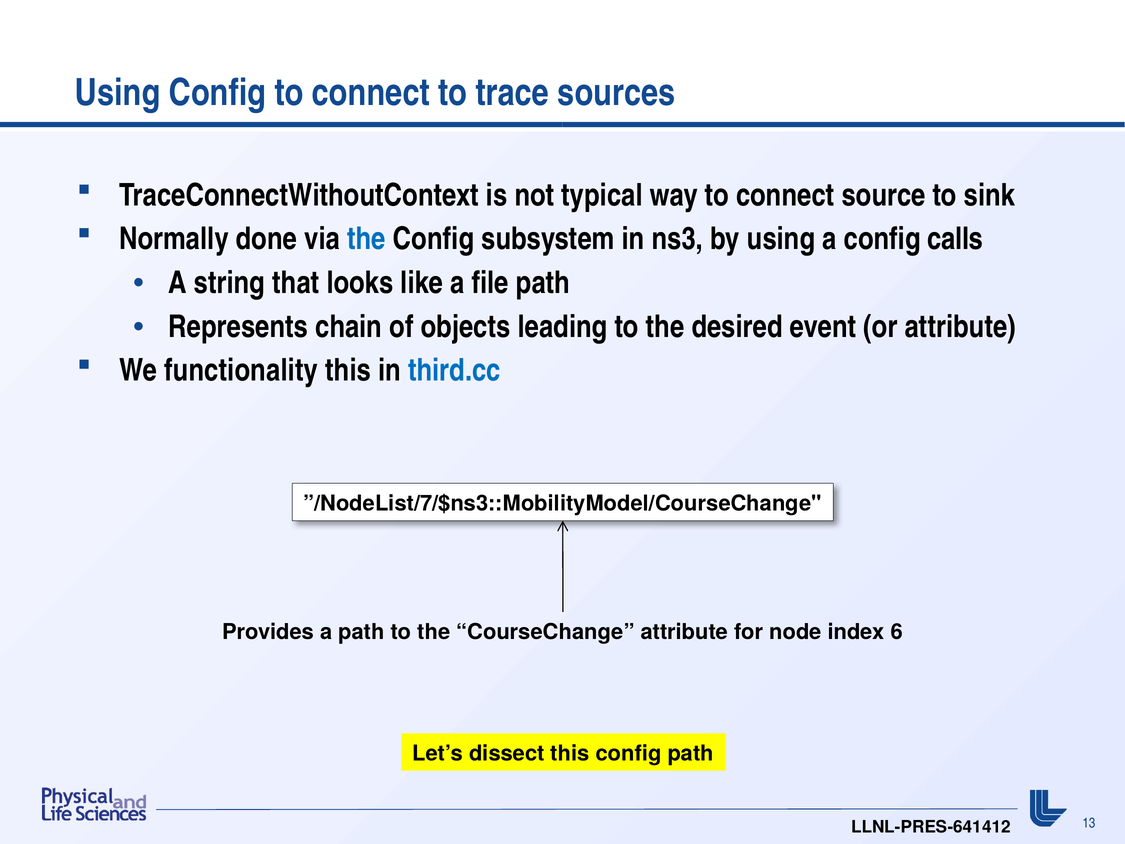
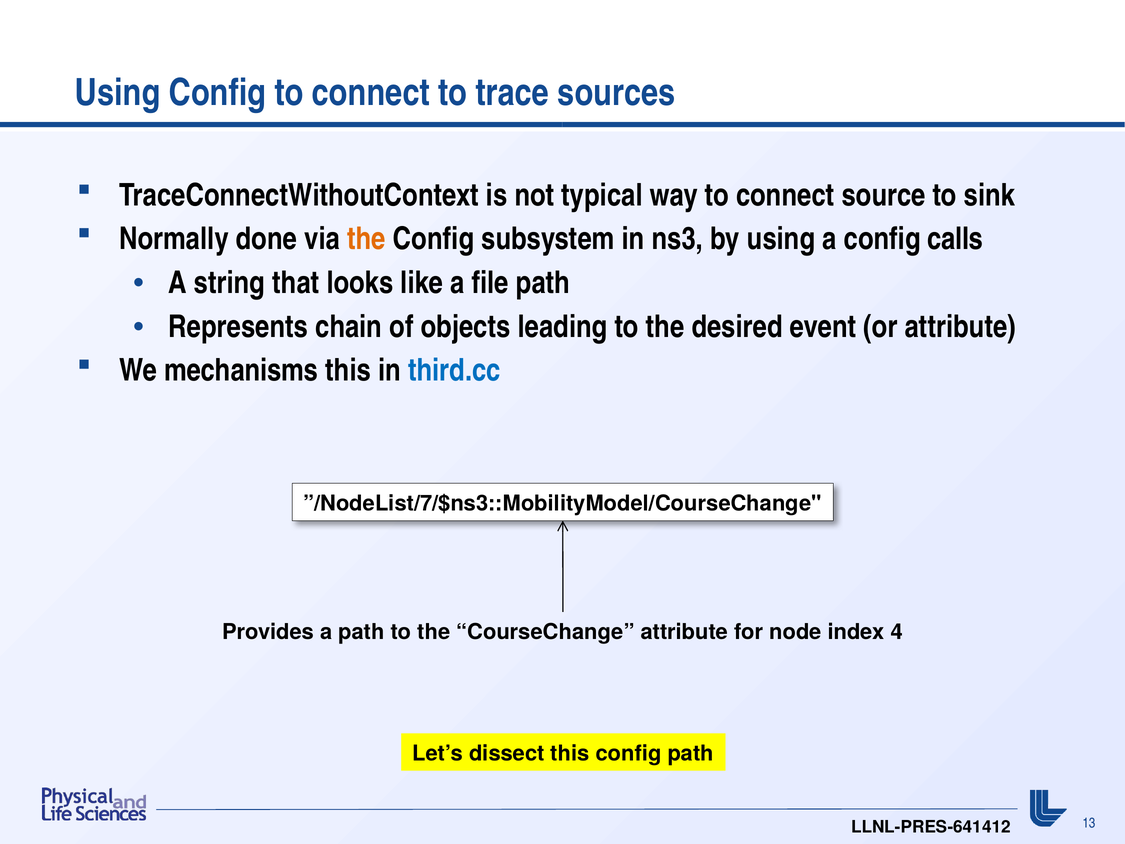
the at (366, 239) colour: blue -> orange
functionality: functionality -> mechanisms
6: 6 -> 4
